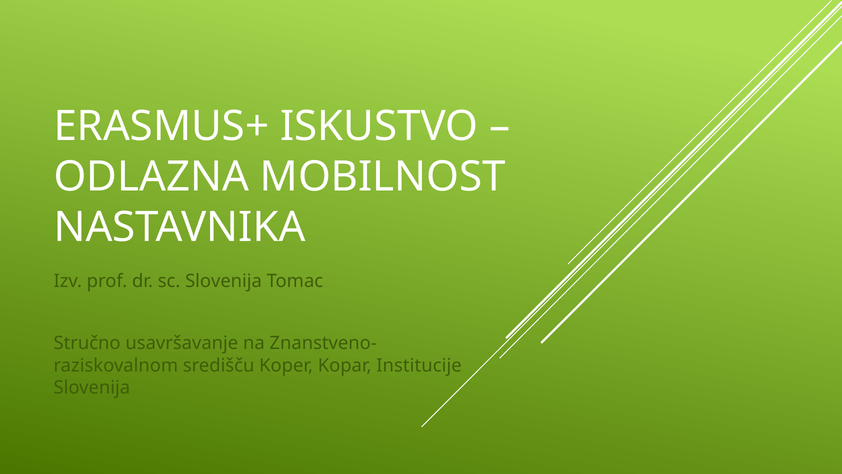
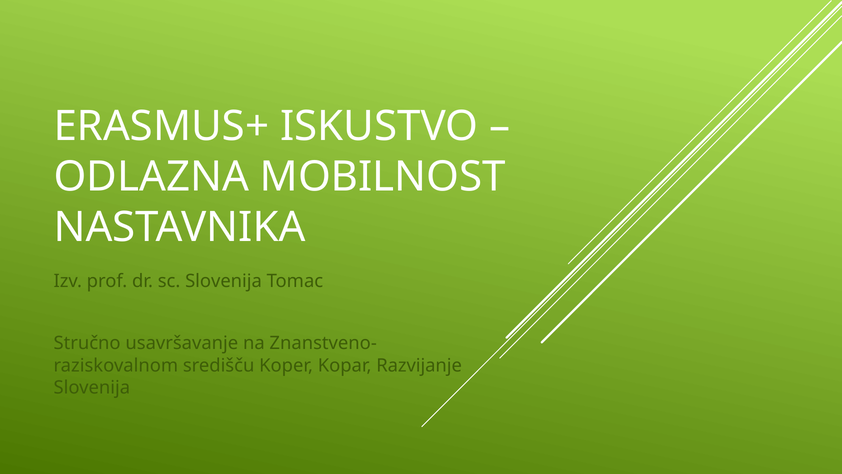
Institucije: Institucije -> Razvijanje
